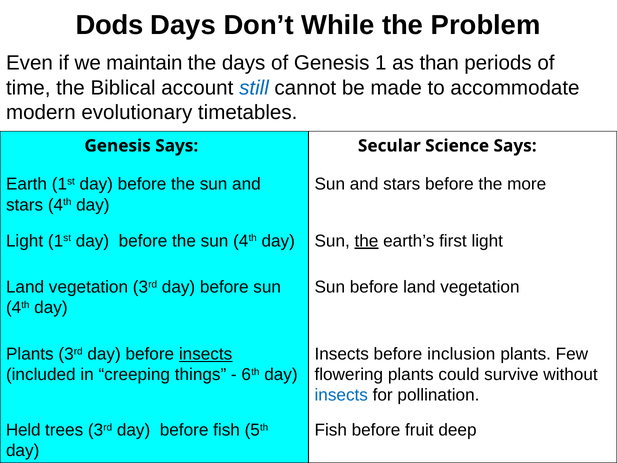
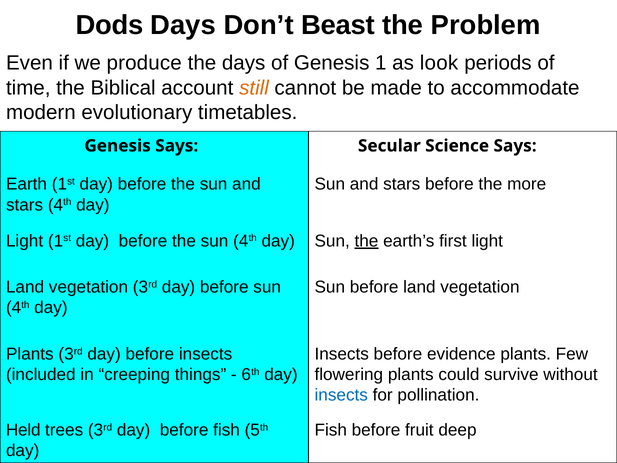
While: While -> Beast
maintain: maintain -> produce
than: than -> look
still colour: blue -> orange
insects at (206, 354) underline: present -> none
inclusion: inclusion -> evidence
